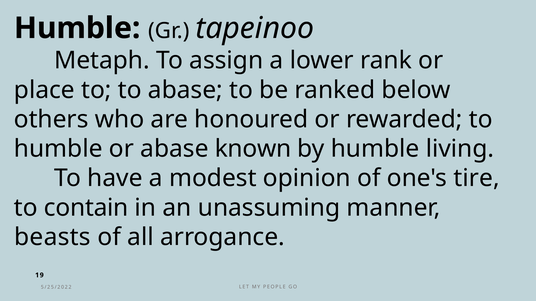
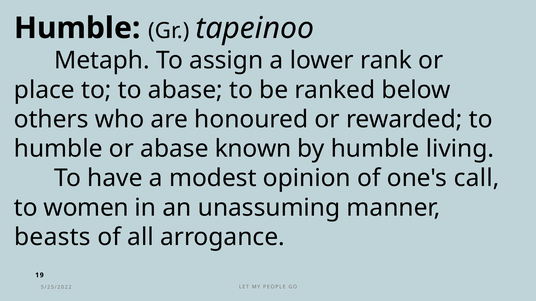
tire: tire -> call
contain: contain -> women
